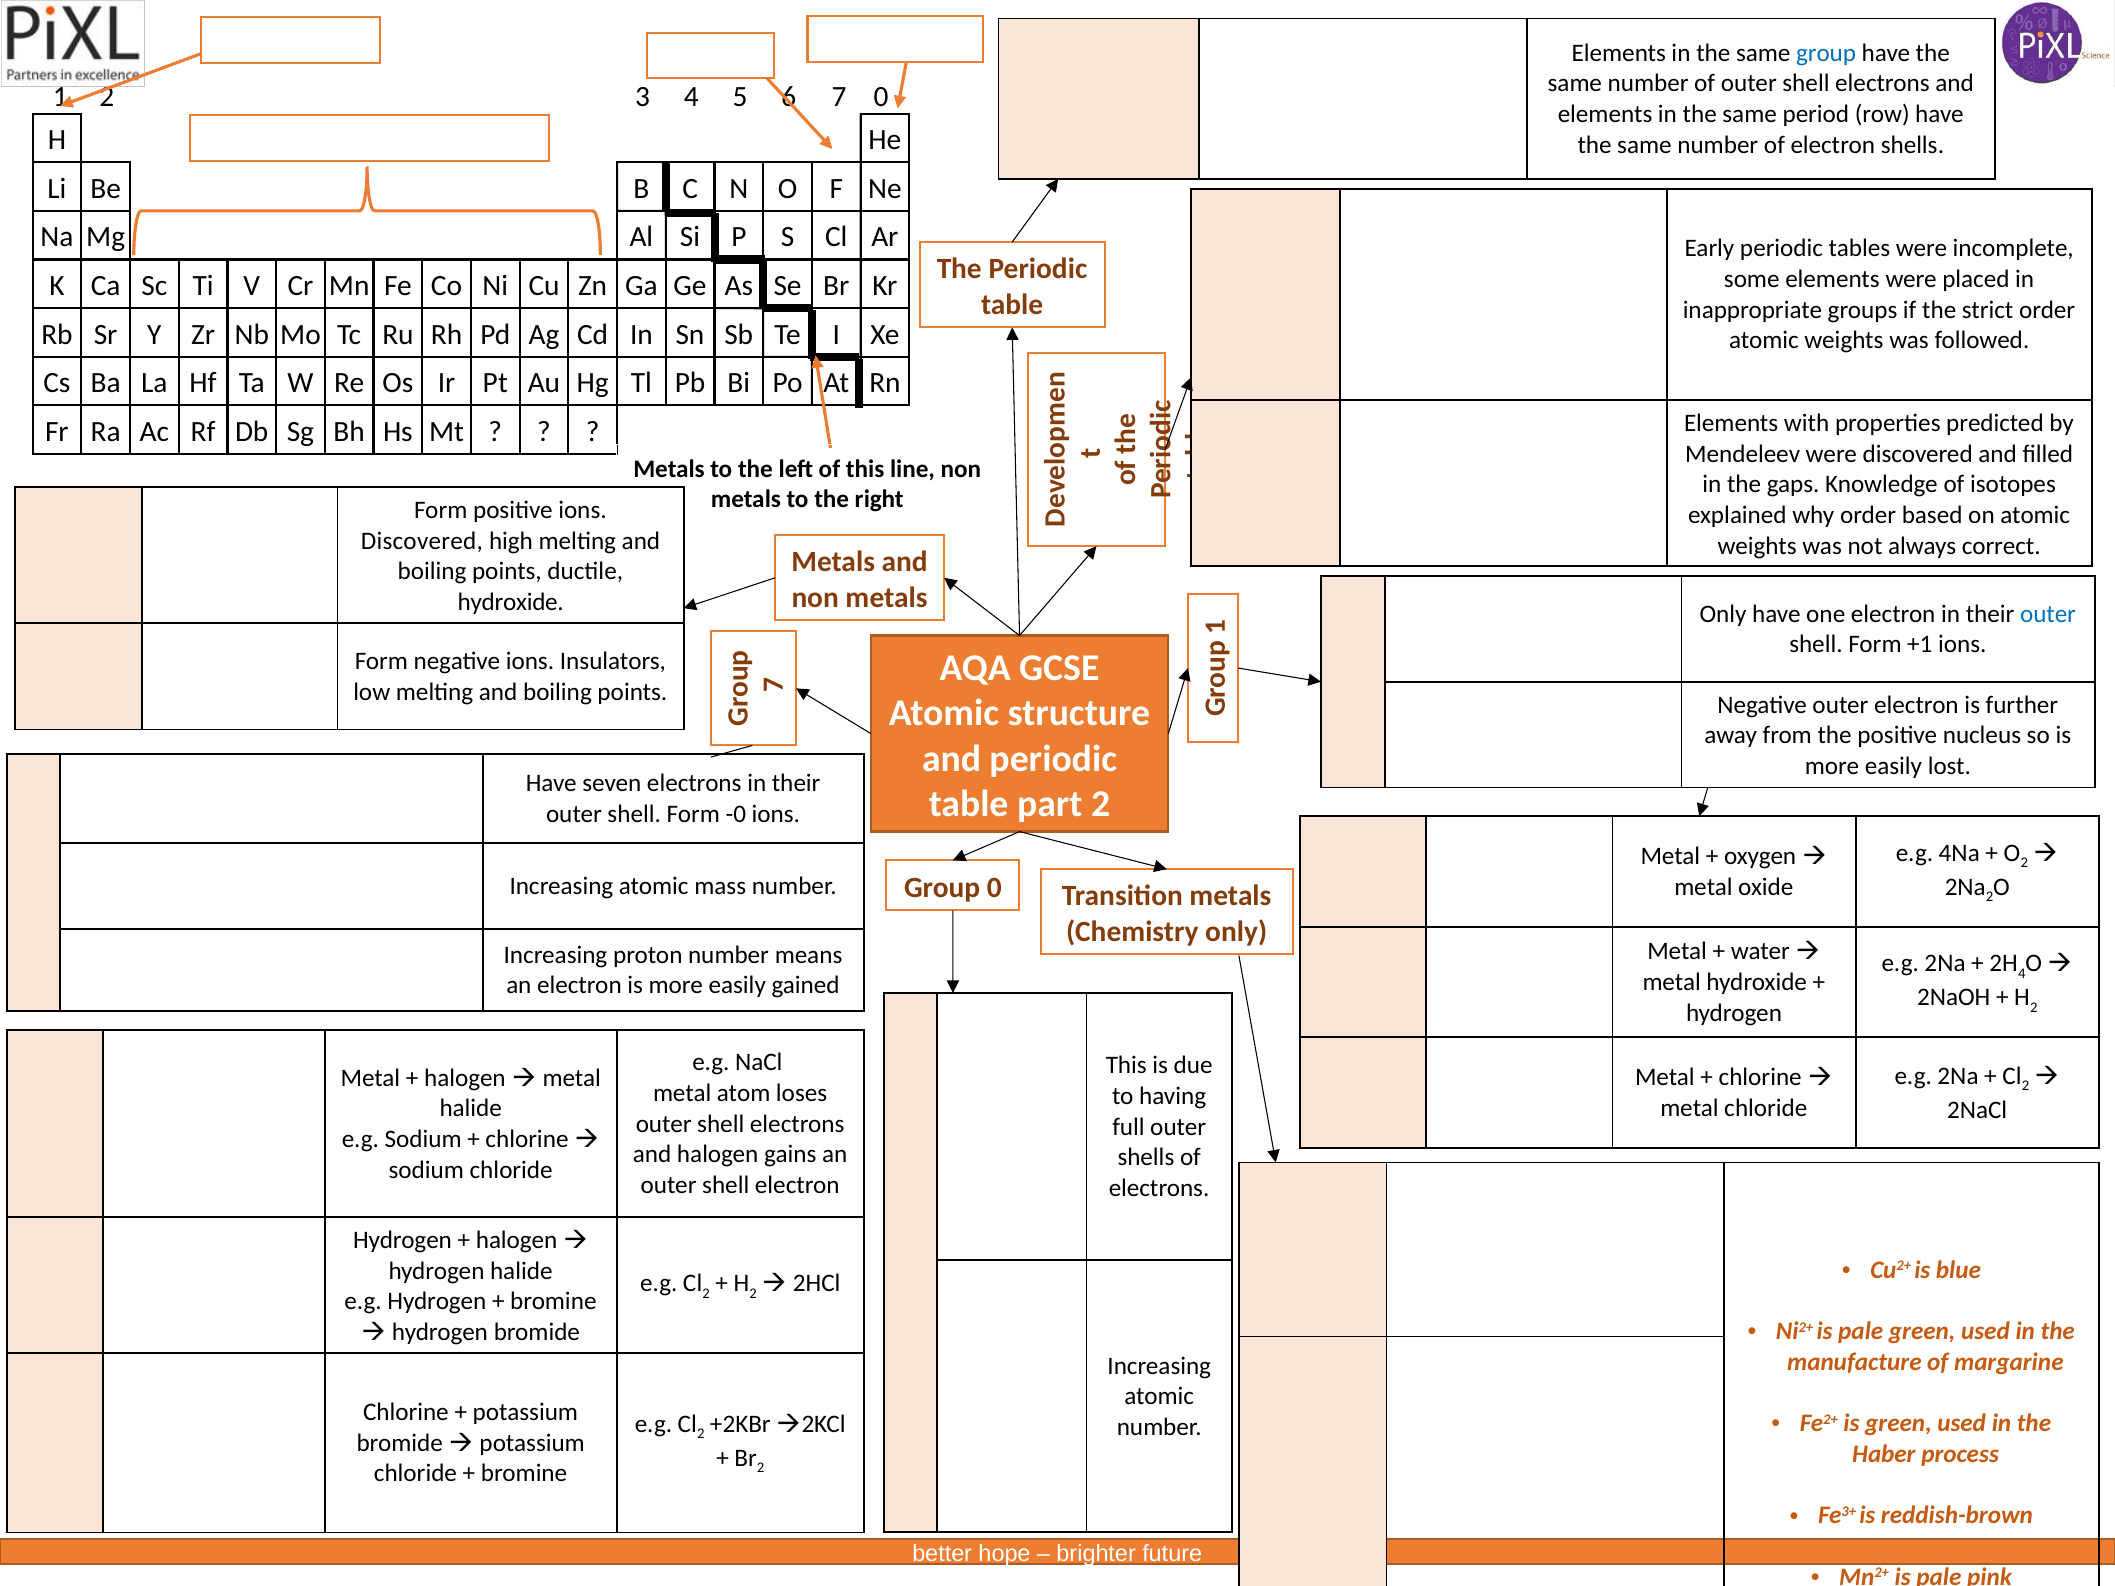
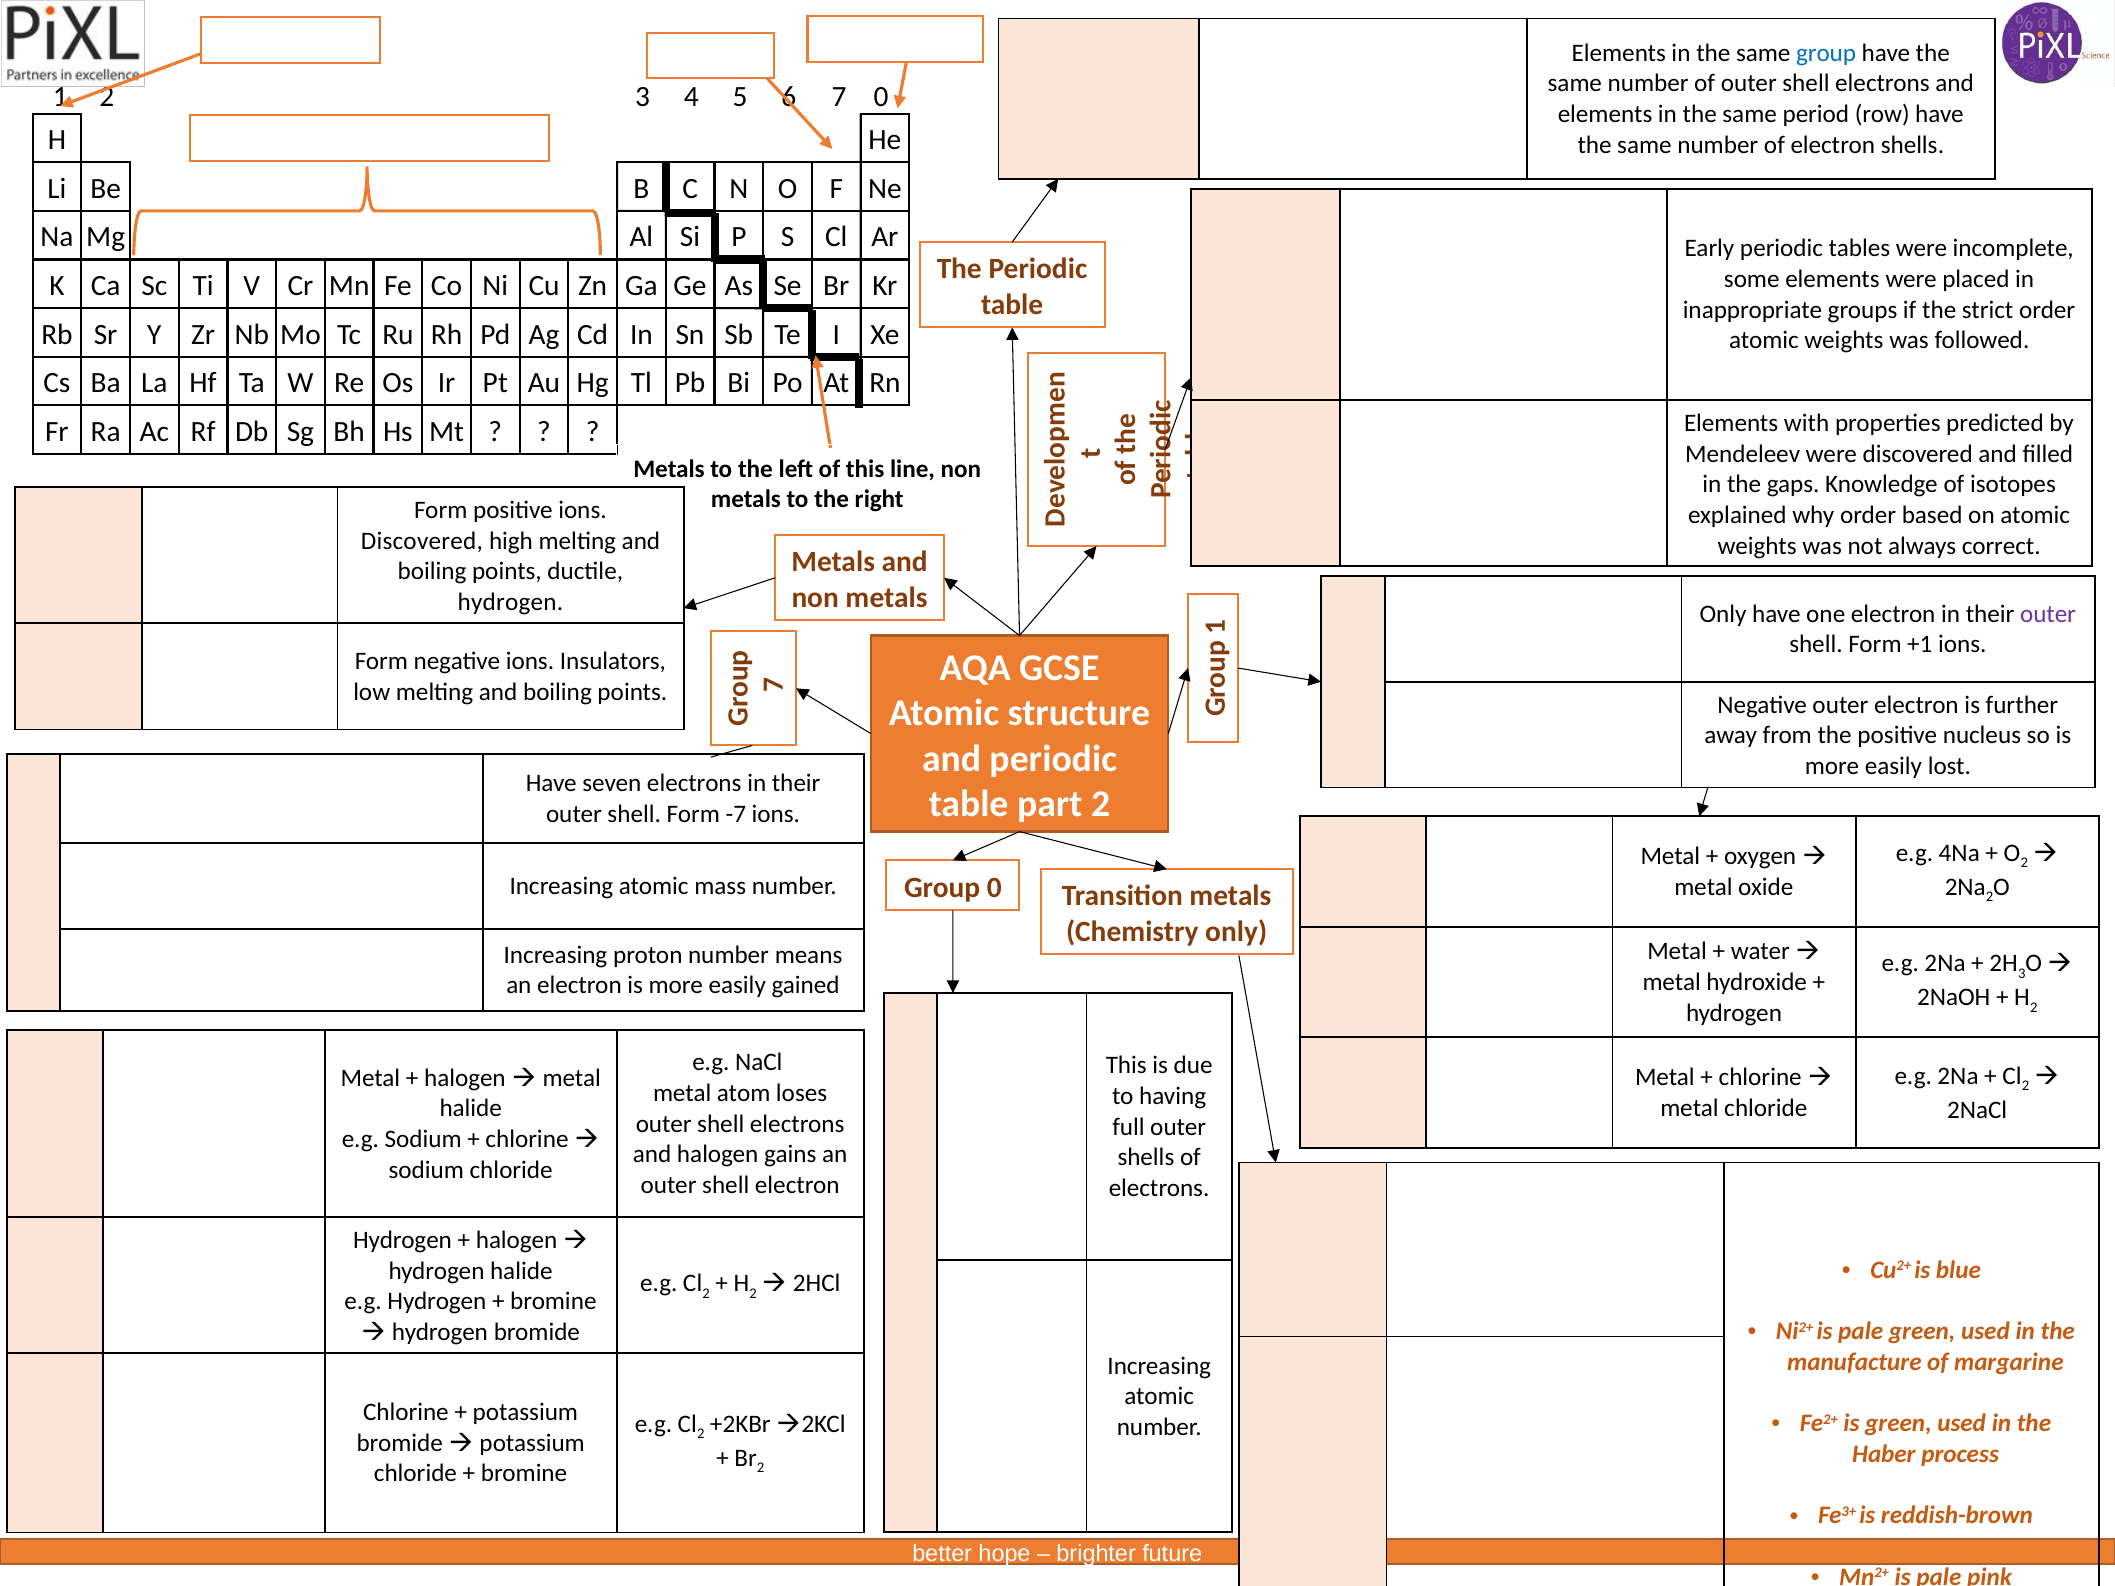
hydroxide at (511, 602): hydroxide -> hydrogen
outer at (2048, 614) colour: blue -> purple
-0: -0 -> -7
4 at (2022, 973): 4 -> 3
